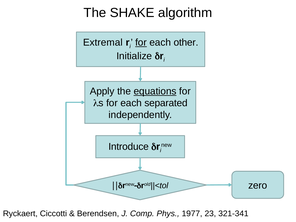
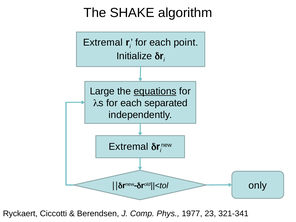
for at (141, 42) underline: present -> none
other: other -> point
Apply: Apply -> Large
Introduce at (129, 147): Introduce -> Extremal
zero: zero -> only
